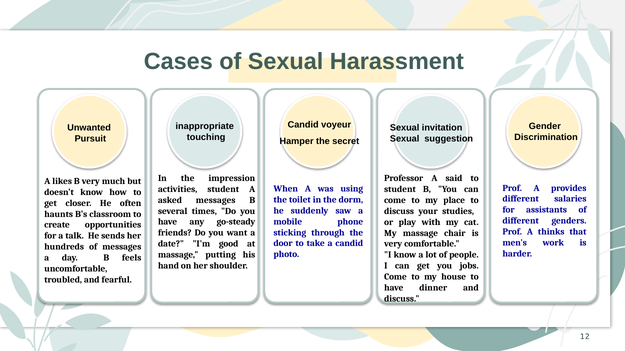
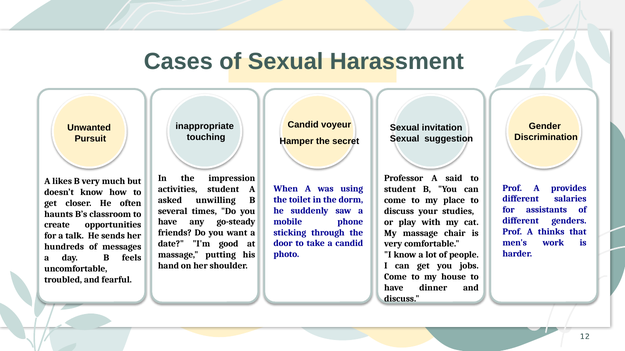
asked messages: messages -> unwilling
